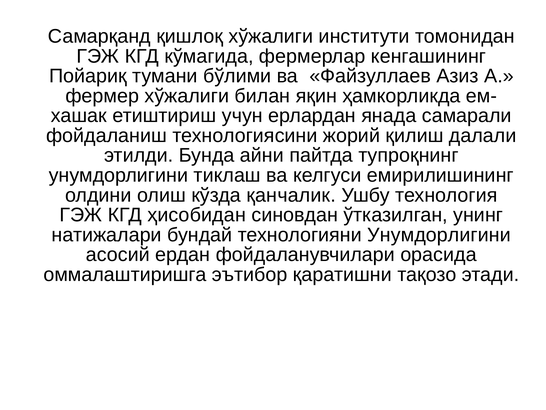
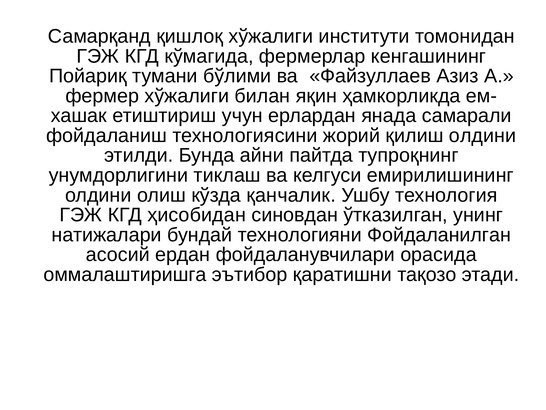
қилиш далали: далали -> олдини
технологияни Унумдорлигини: Унумдорлигини -> Фойдаланилган
